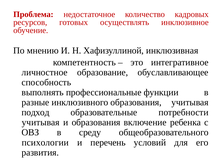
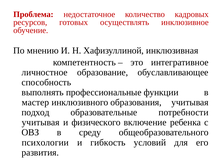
разные: разные -> мастер
и образования: образования -> физического
перечень: перечень -> гибкость
